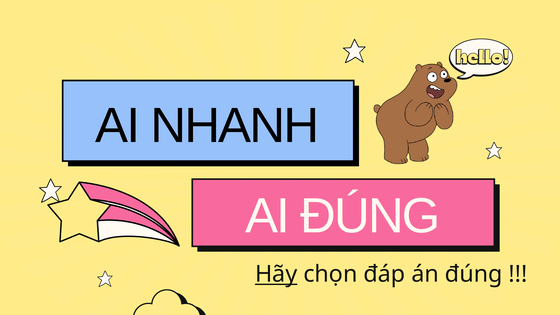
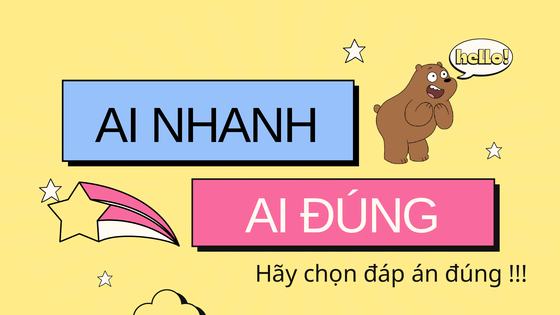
Hãy underline: present -> none
